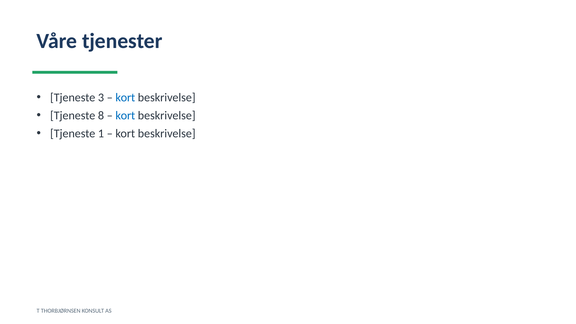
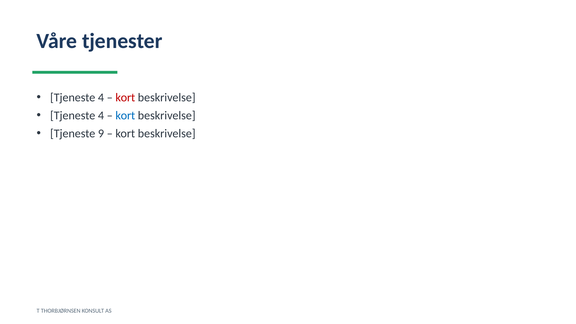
3 at (101, 98): 3 -> 4
kort at (125, 98) colour: blue -> red
8 at (101, 116): 8 -> 4
1: 1 -> 9
